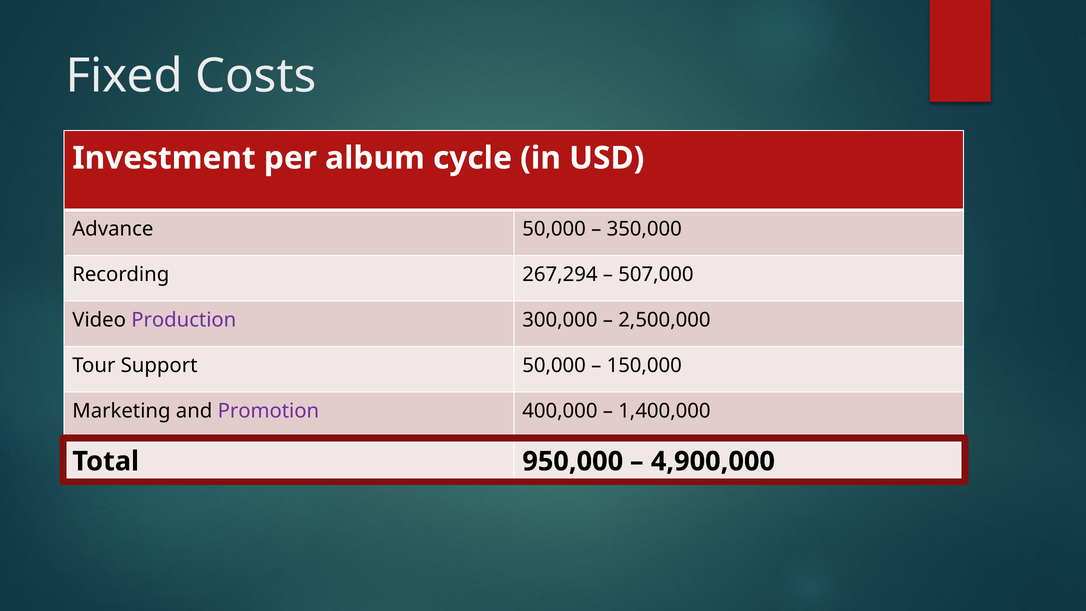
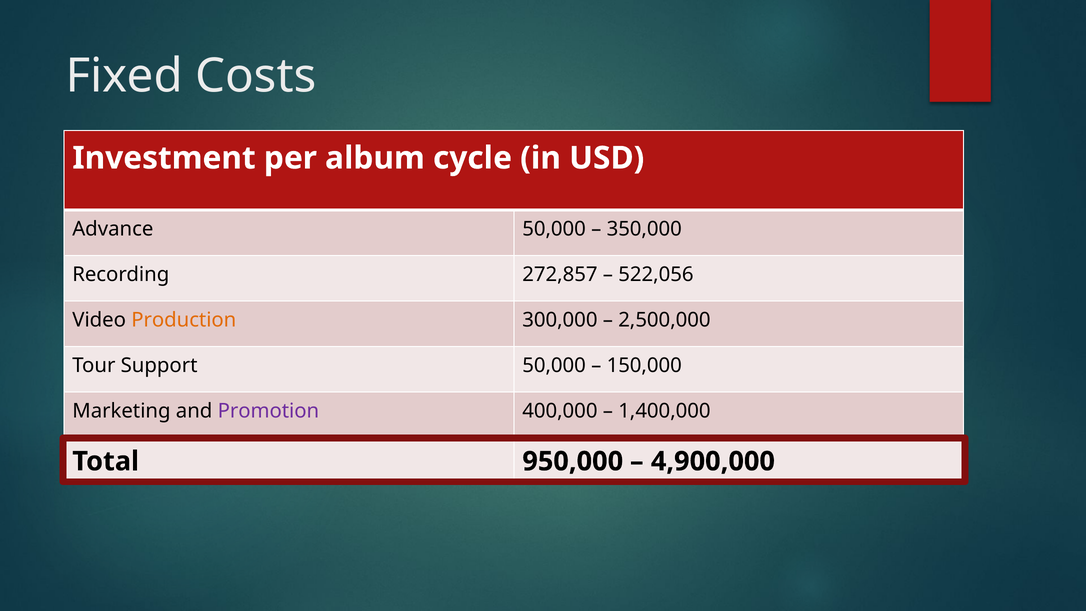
267,294: 267,294 -> 272,857
507,000: 507,000 -> 522,056
Production colour: purple -> orange
